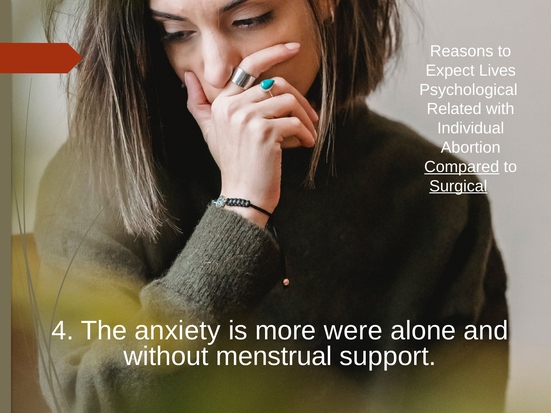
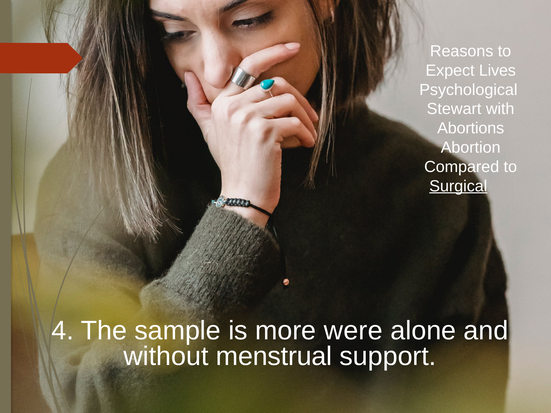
Related: Related -> Stewart
Individual: Individual -> Abortions
Compared underline: present -> none
anxiety: anxiety -> sample
